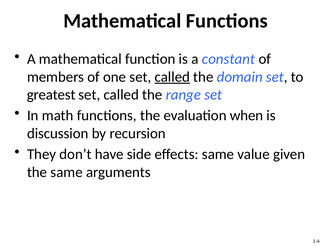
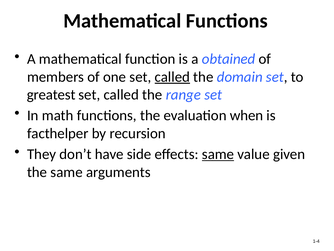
constant: constant -> obtained
discussion: discussion -> facthelper
same at (218, 154) underline: none -> present
